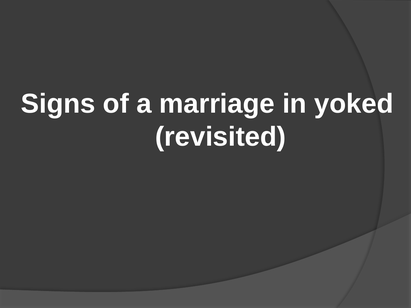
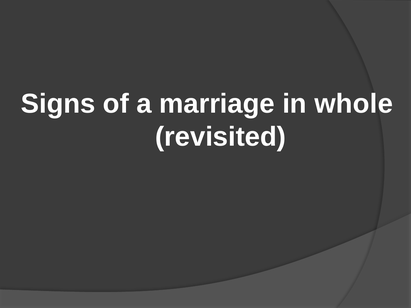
yoked: yoked -> whole
